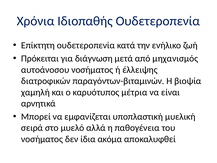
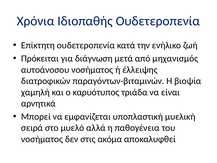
μέτρια: μέτρια -> τριάδα
ίδια: ίδια -> στις
